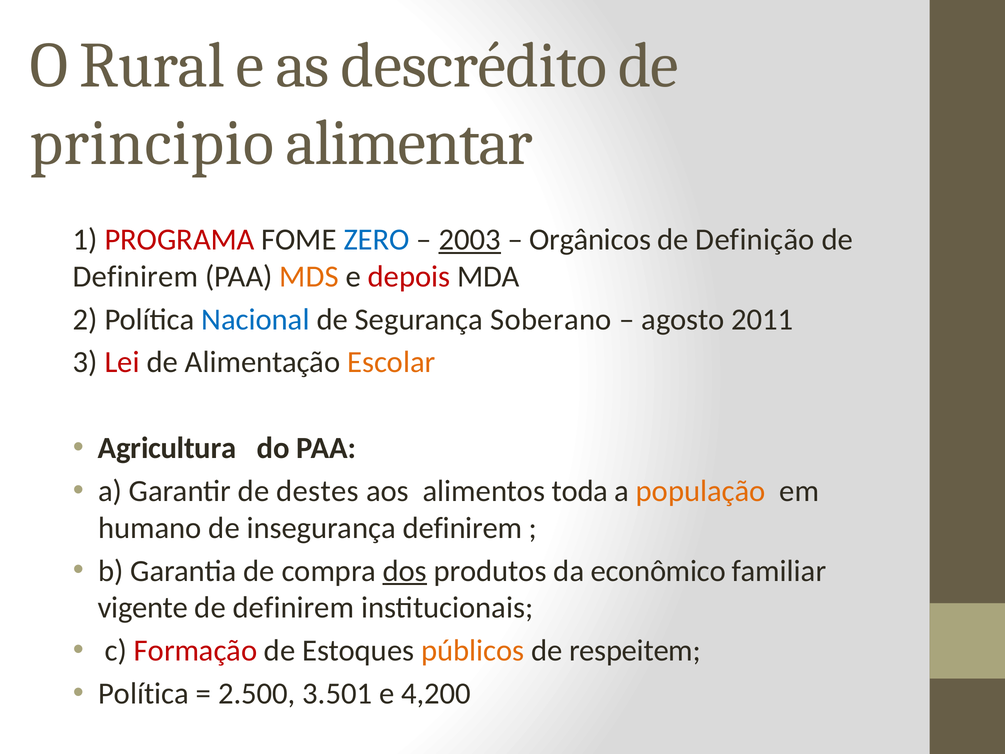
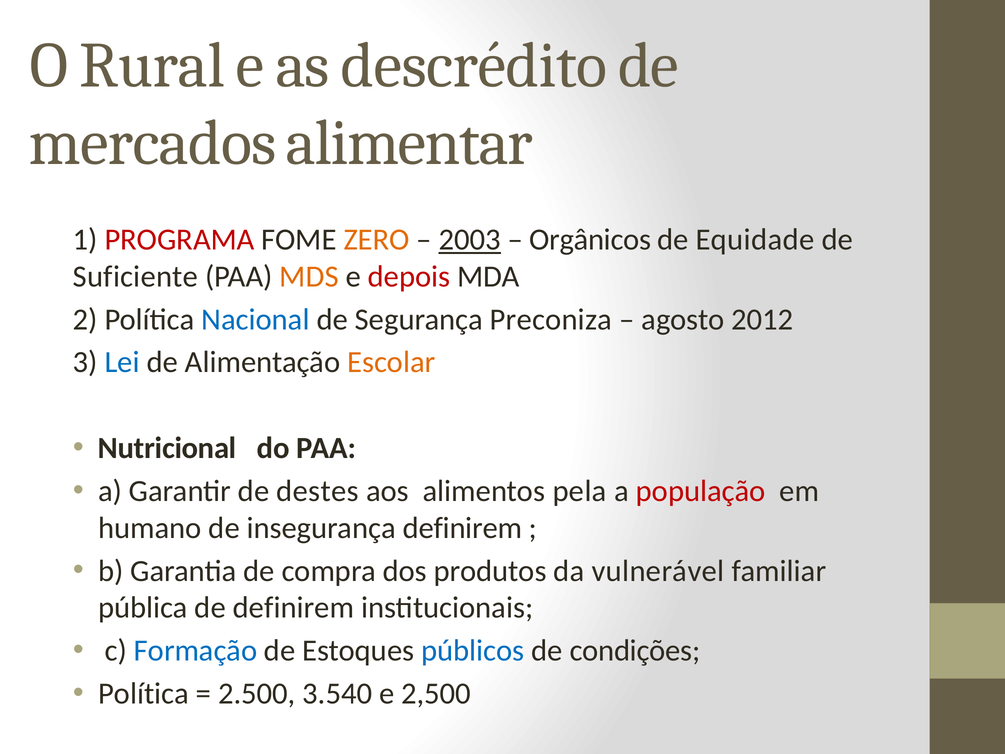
principio: principio -> mercados
ZERO colour: blue -> orange
Definição: Definição -> Equidade
Definirem at (135, 276): Definirem -> Suficiente
Soberano: Soberano -> Preconiza
2011: 2011 -> 2012
Lei colour: red -> blue
Agricultura: Agricultura -> Nutricional
toda: toda -> pela
população colour: orange -> red
dos underline: present -> none
econômico: econômico -> vulnerável
vigente: vigente -> pública
Formação colour: red -> blue
públicos colour: orange -> blue
respeitem: respeitem -> condições
3.501: 3.501 -> 3.540
4,200: 4,200 -> 2,500
